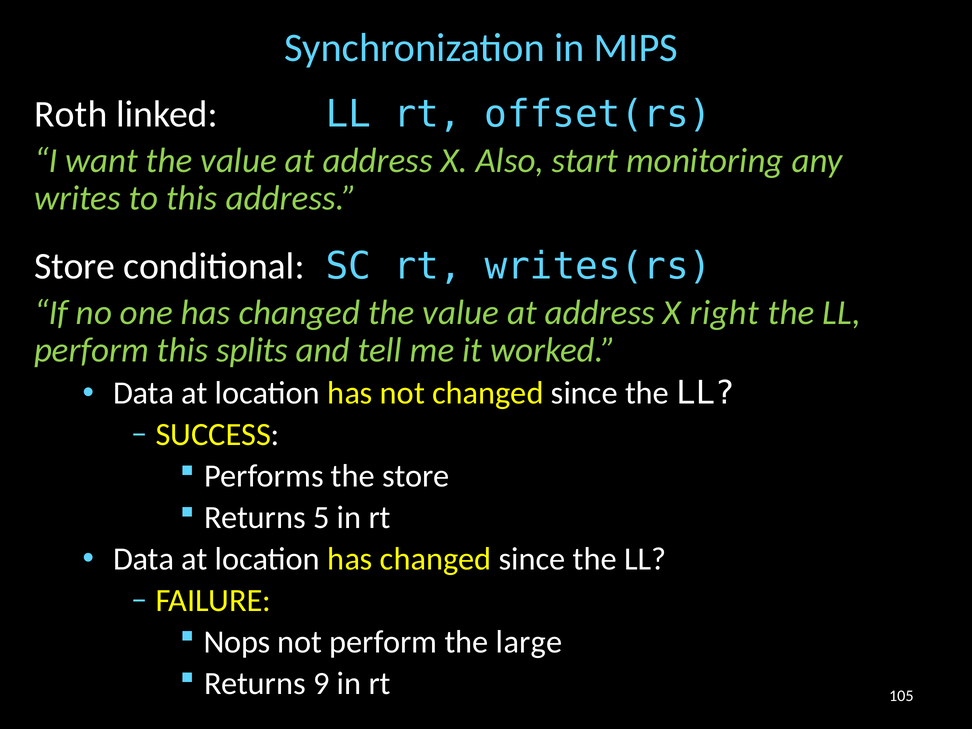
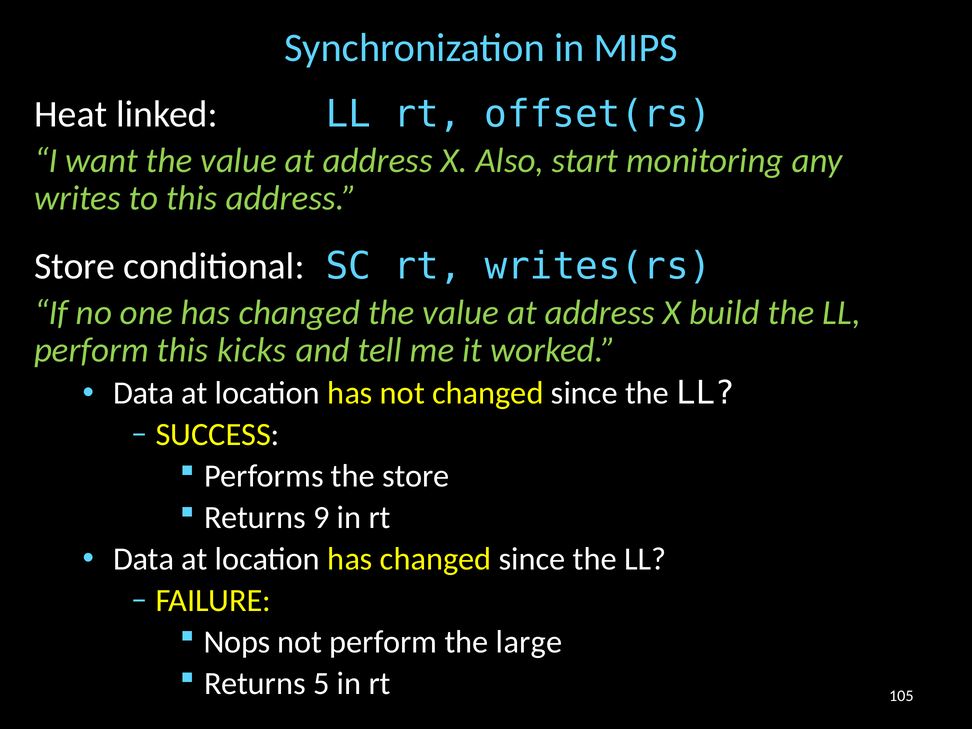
Roth: Roth -> Heat
right: right -> build
splits: splits -> kicks
5: 5 -> 9
9: 9 -> 5
